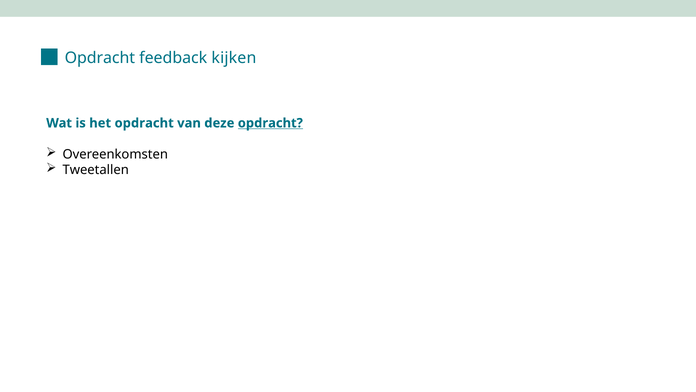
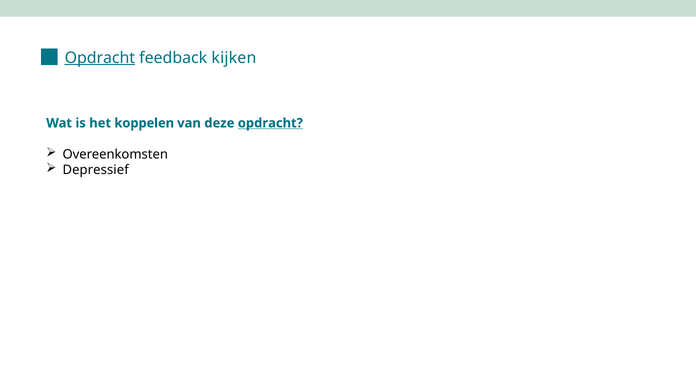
Opdracht at (100, 58) underline: none -> present
het opdracht: opdracht -> koppelen
Tweetallen: Tweetallen -> Depressief
